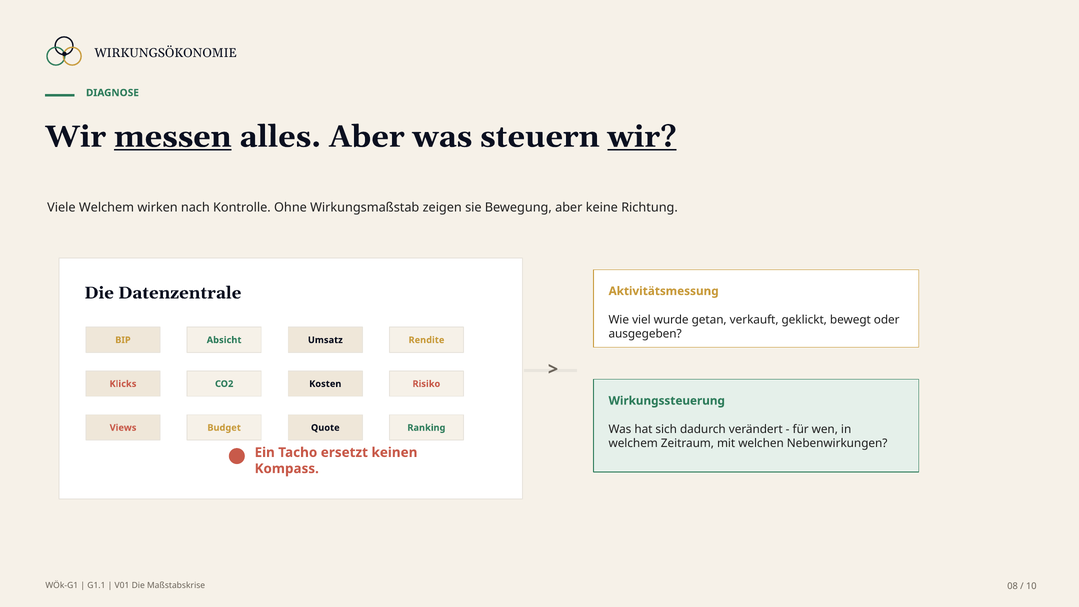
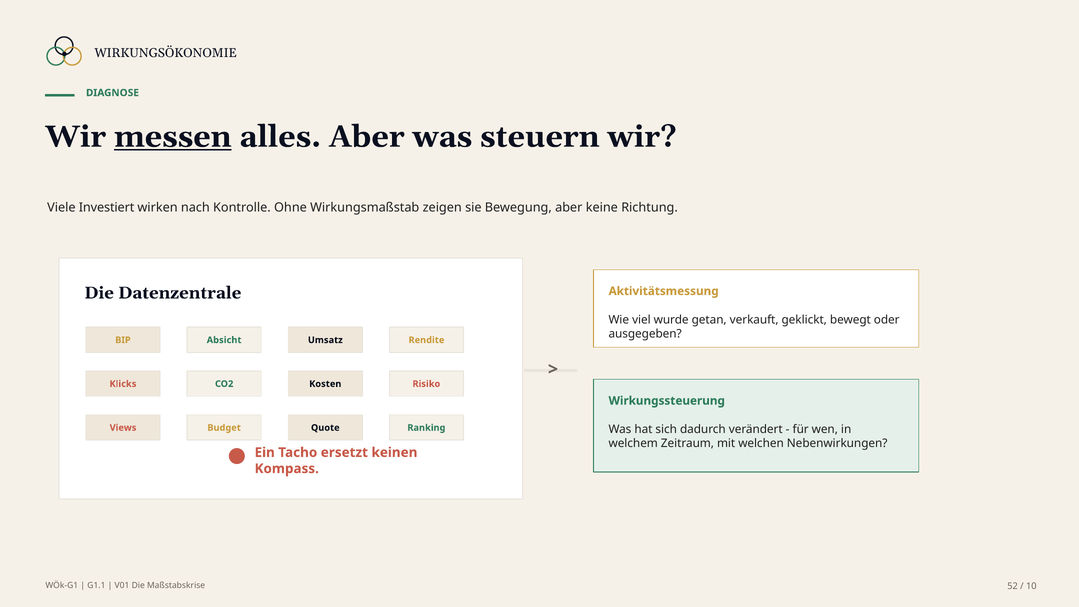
wir at (642, 137) underline: present -> none
Viele Welchem: Welchem -> Investiert
08: 08 -> 52
